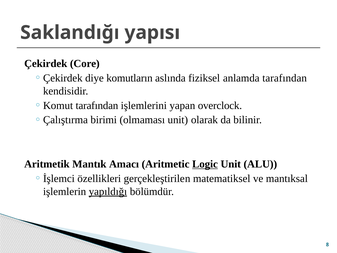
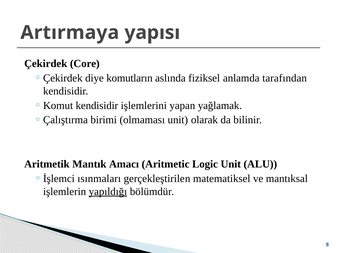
Saklandığı: Saklandığı -> Artırmaya
tarafından at (97, 105): tarafından -> kendisidir
overclock: overclock -> yağlamak
Logic underline: present -> none
özellikleri: özellikleri -> ısınmaları
